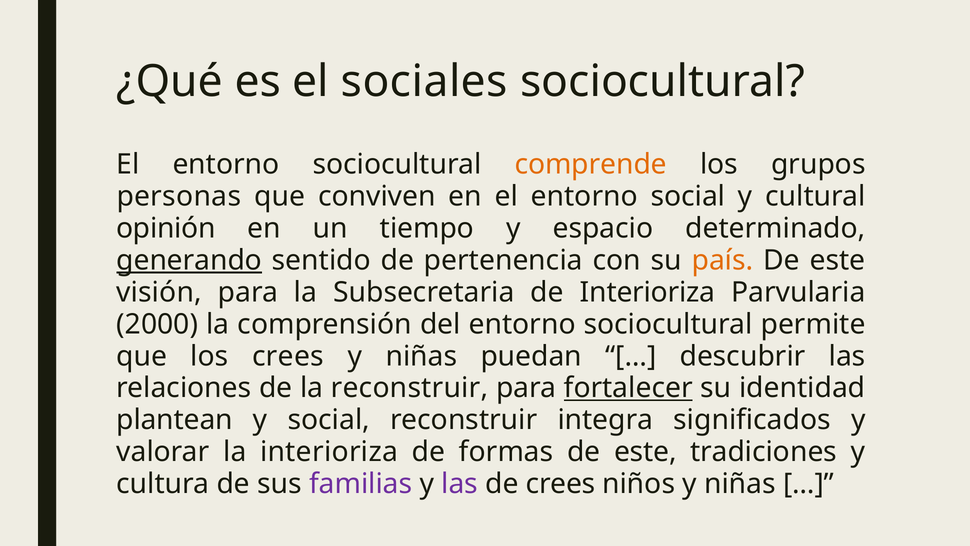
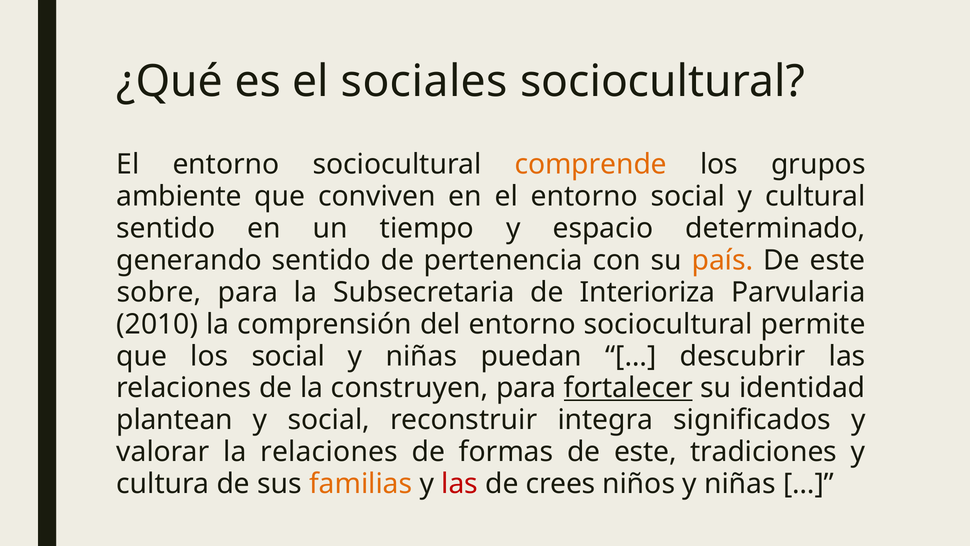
personas: personas -> ambiente
opinión at (166, 228): opinión -> sentido
generando underline: present -> none
visión: visión -> sobre
2000: 2000 -> 2010
los crees: crees -> social
la reconstruir: reconstruir -> construyen
la interioriza: interioriza -> relaciones
familias colour: purple -> orange
las at (460, 484) colour: purple -> red
